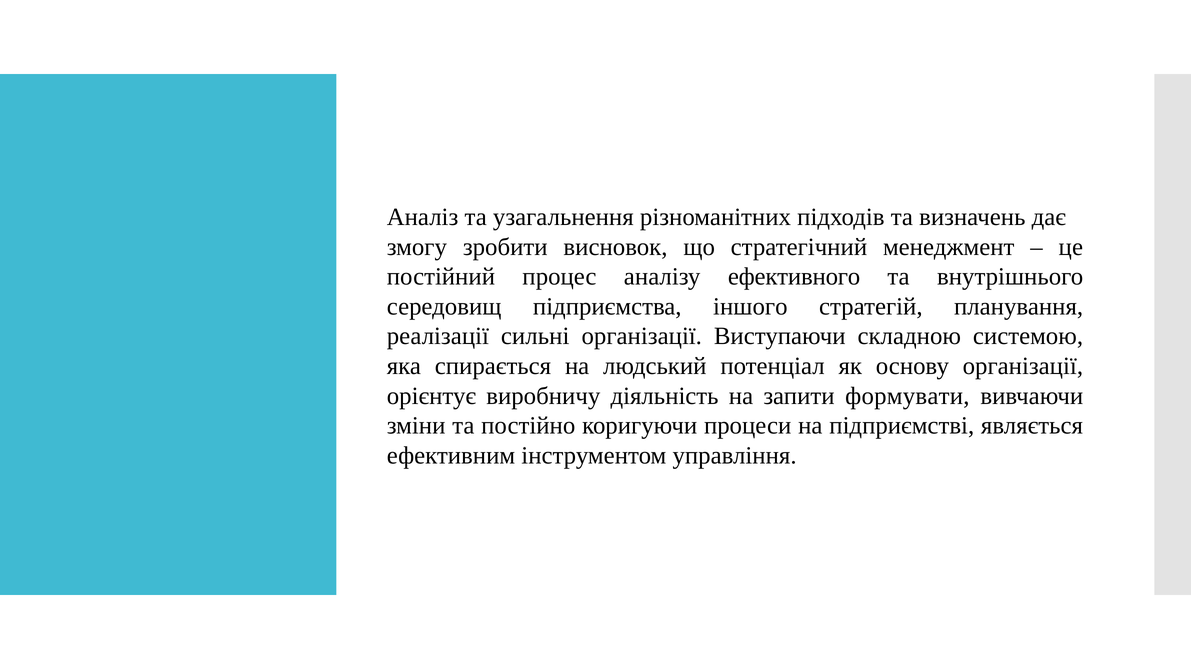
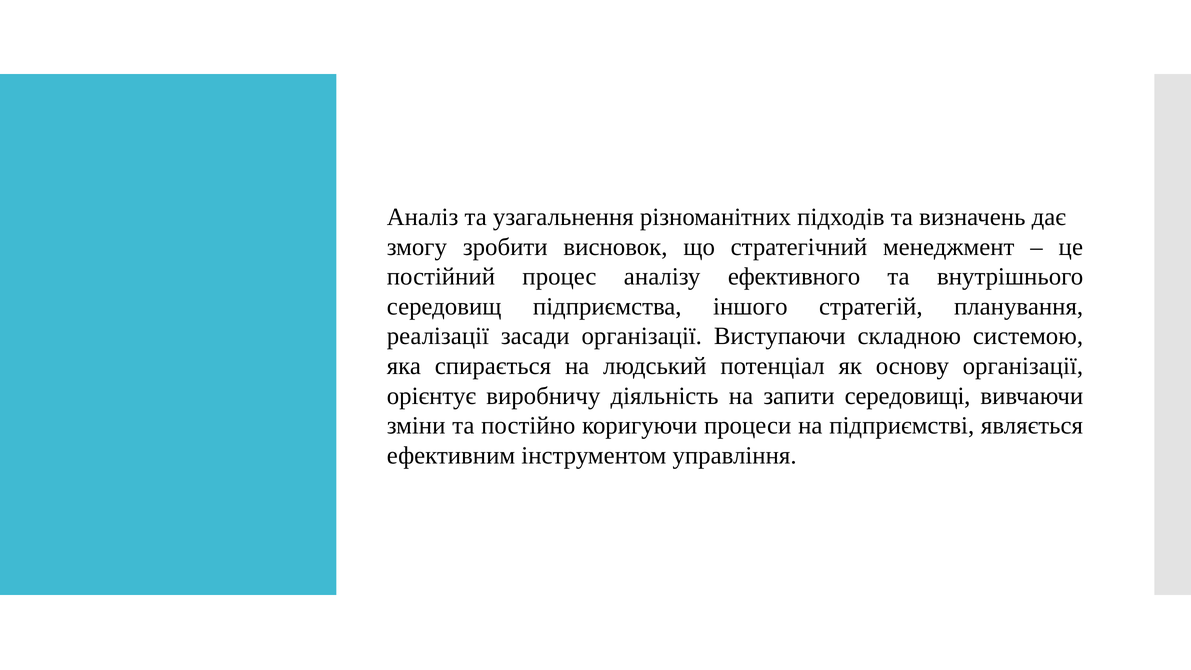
сильні: сильні -> засади
формувати: формувати -> середовищі
